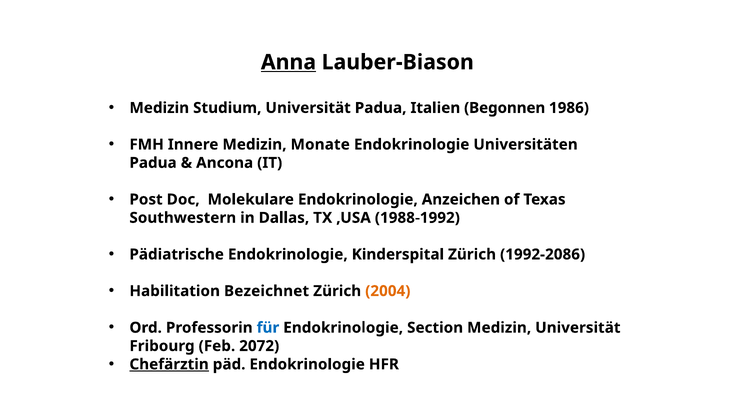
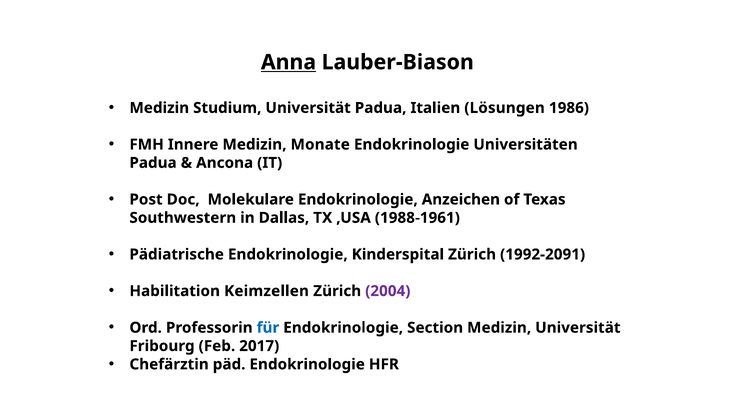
Begonnen: Begonnen -> Lösungen
1988-1992: 1988-1992 -> 1988-1961
1992-2086: 1992-2086 -> 1992-2091
Bezeichnet: Bezeichnet -> Keimzellen
2004 colour: orange -> purple
2072: 2072 -> 2017
Chefärztin underline: present -> none
